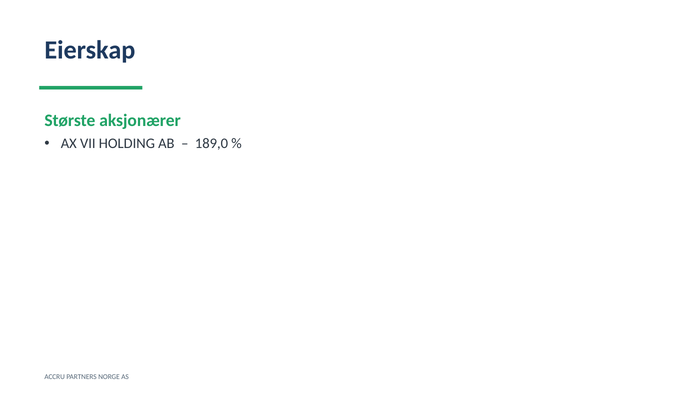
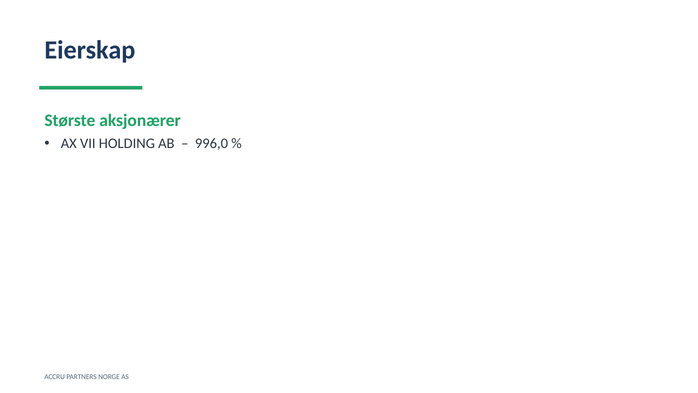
189,0: 189,0 -> 996,0
